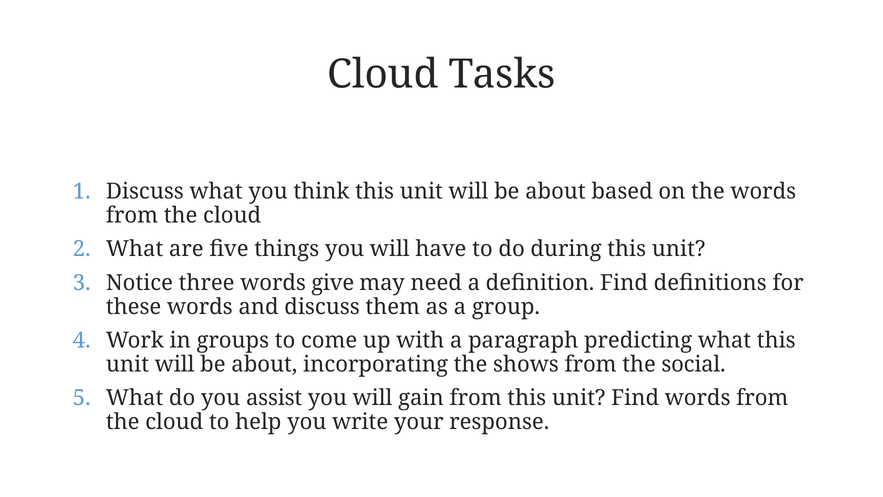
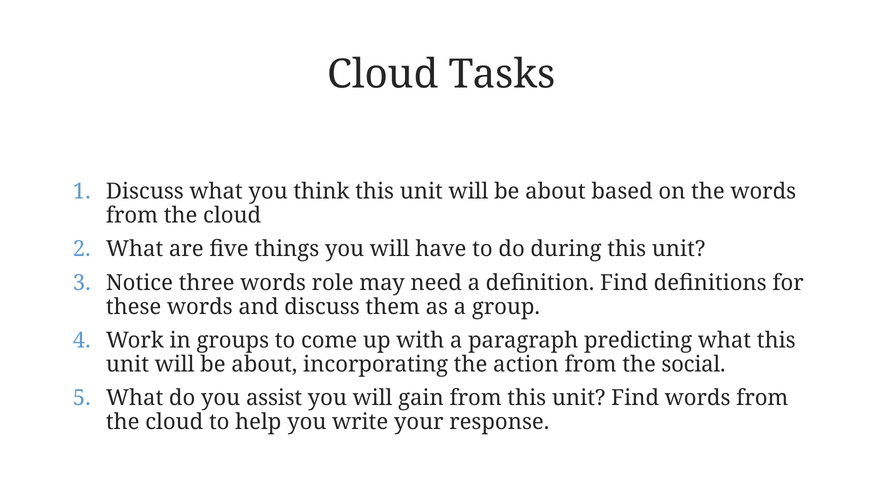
give: give -> role
shows: shows -> action
